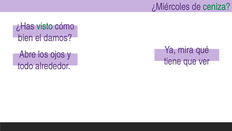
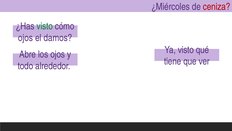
ceniza colour: green -> red
bien at (26, 38): bien -> ojos
Ya mira: mira -> visto
